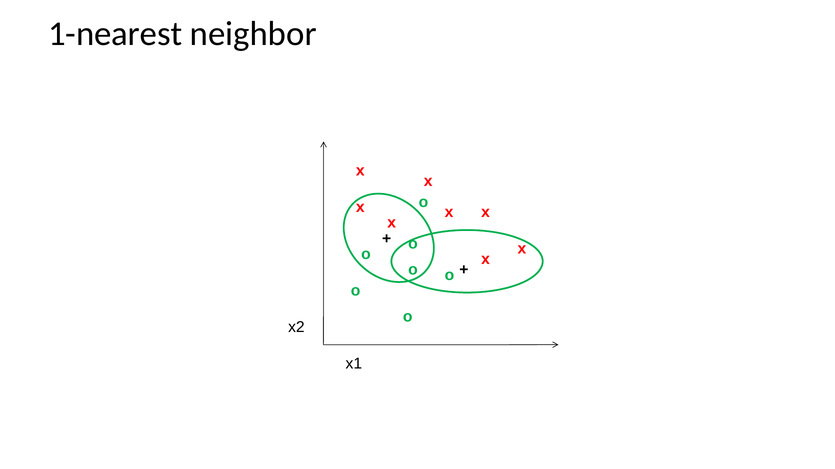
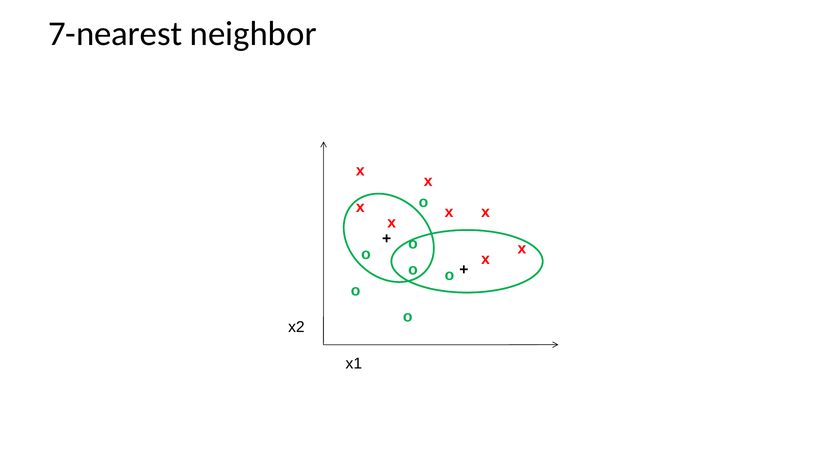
1-nearest: 1-nearest -> 7-nearest
